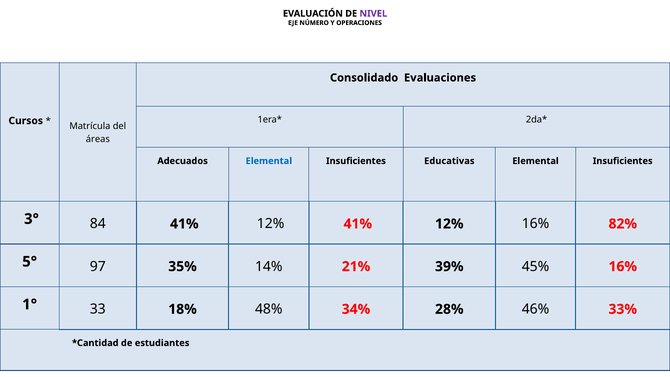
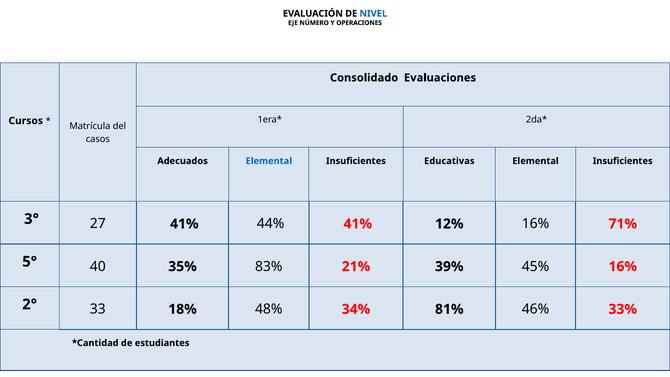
NIVEL colour: purple -> blue
áreas: áreas -> casos
84: 84 -> 27
12% at (271, 224): 12% -> 44%
82%: 82% -> 71%
97: 97 -> 40
14%: 14% -> 83%
1°: 1° -> 2°
28%: 28% -> 81%
